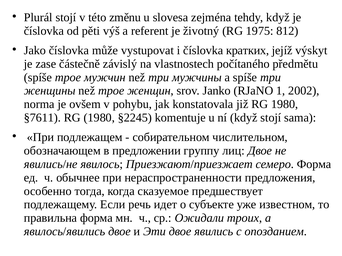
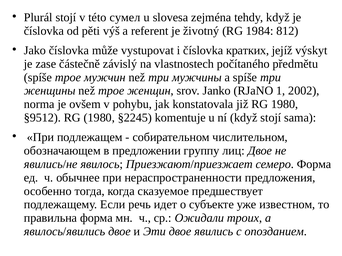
změnu: změnu -> сумел
1975: 1975 -> 1984
§7611: §7611 -> §9512
